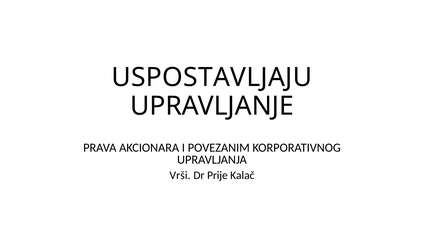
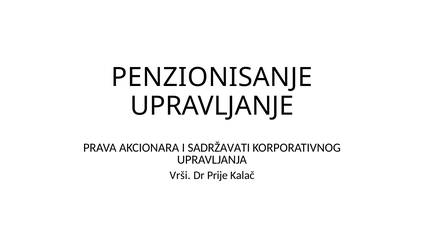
USPOSTAVLJAJU: USPOSTAVLJAJU -> PENZIONISANJE
POVEZANIM: POVEZANIM -> SADRŽAVATI
